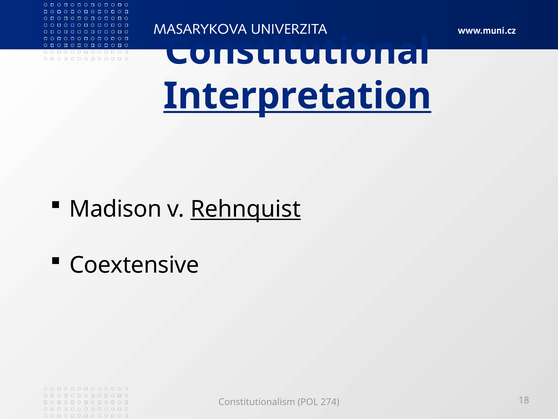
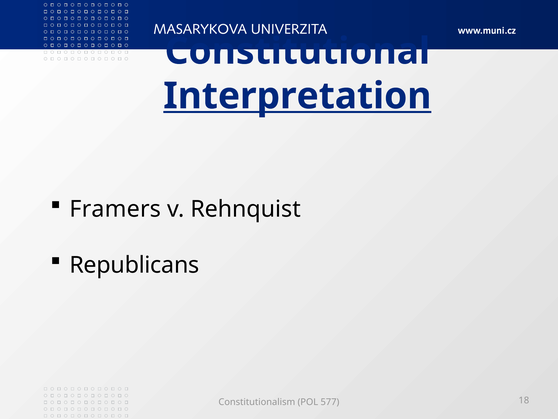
Madison: Madison -> Framers
Rehnquist underline: present -> none
Coextensive: Coextensive -> Republicans
274: 274 -> 577
